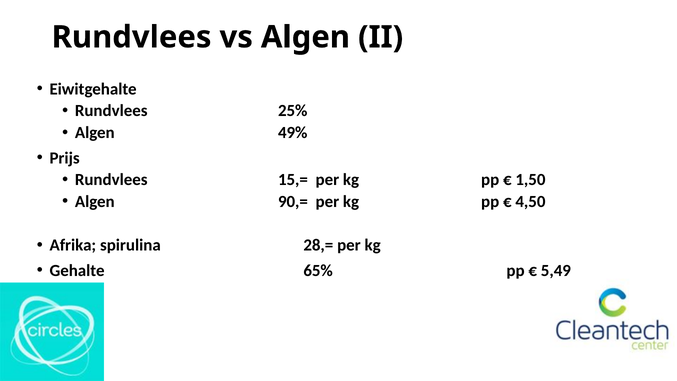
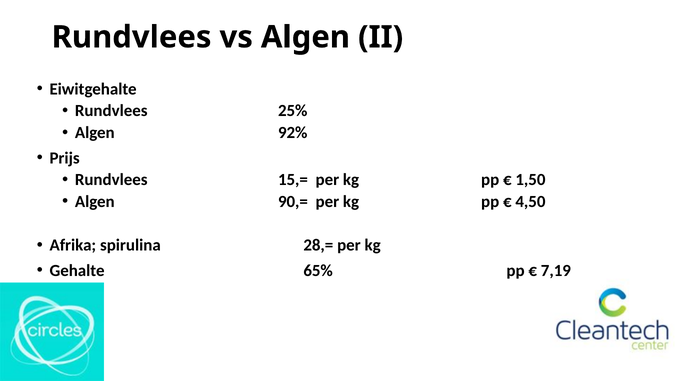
49%: 49% -> 92%
5,49: 5,49 -> 7,19
